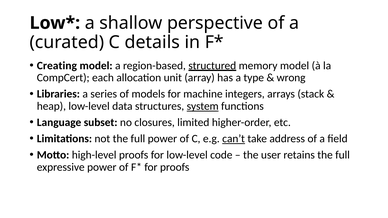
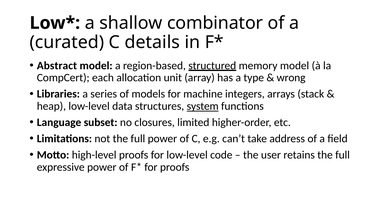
perspective: perspective -> combinator
Creating: Creating -> Abstract
can’t underline: present -> none
